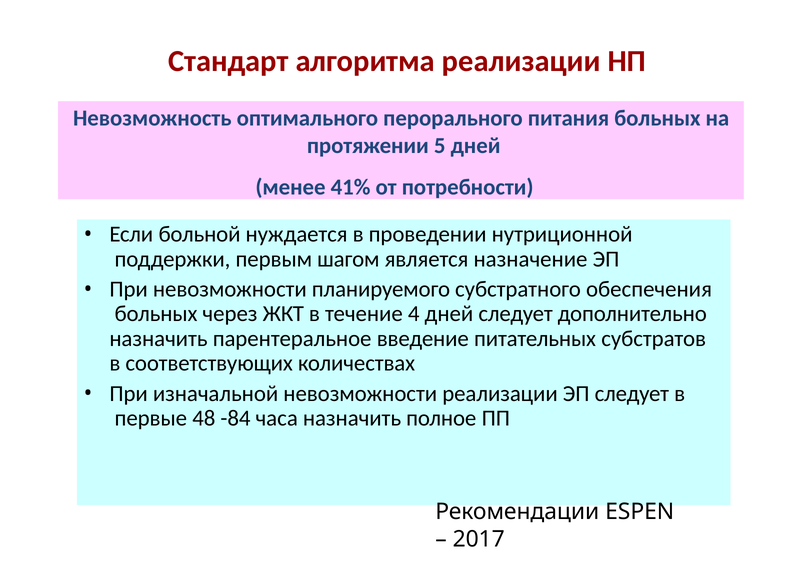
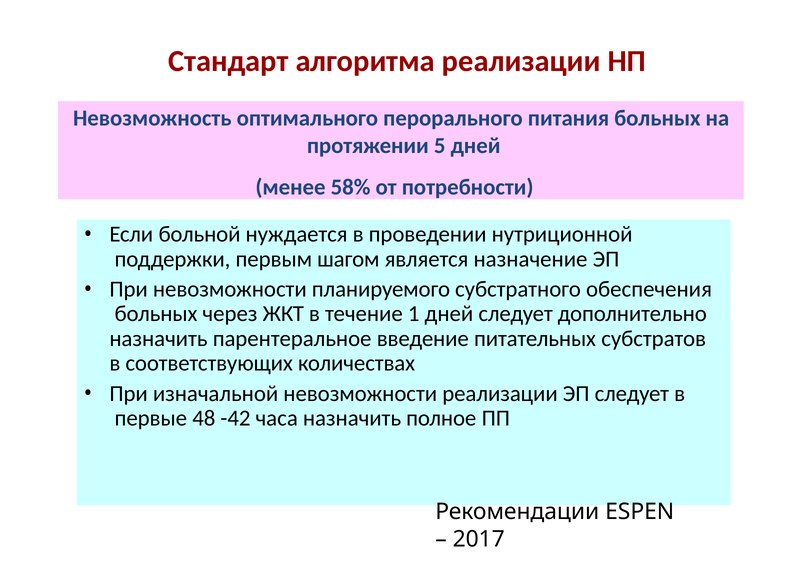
41%: 41% -> 58%
4: 4 -> 1
-84: -84 -> -42
